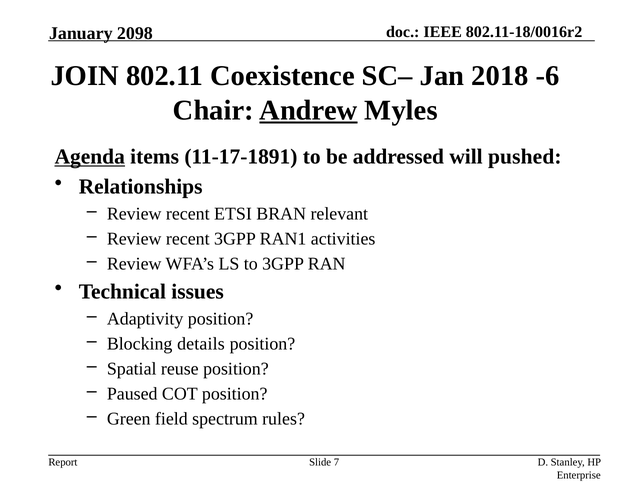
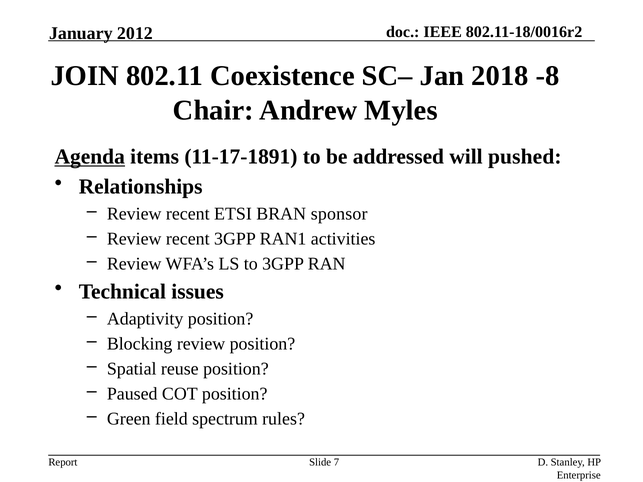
2098: 2098 -> 2012
-6: -6 -> -8
Andrew underline: present -> none
relevant: relevant -> sponsor
Blocking details: details -> review
